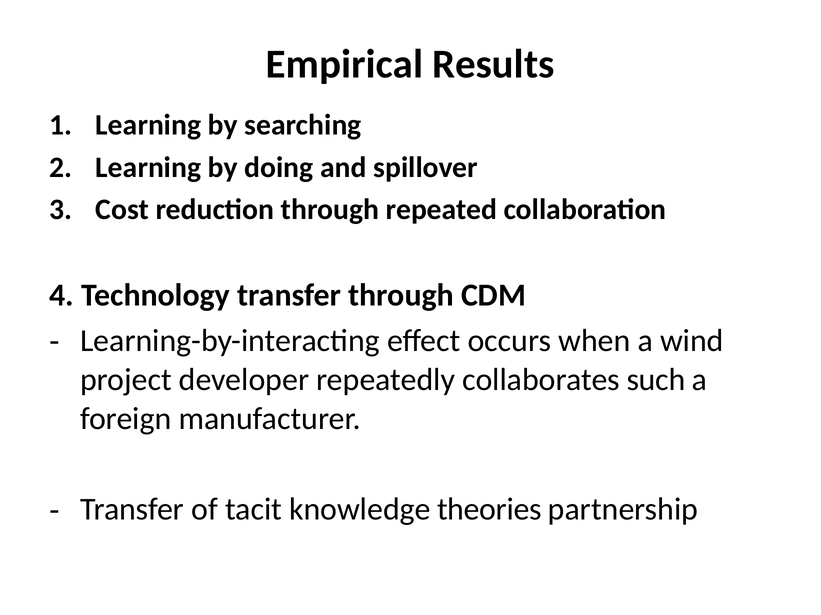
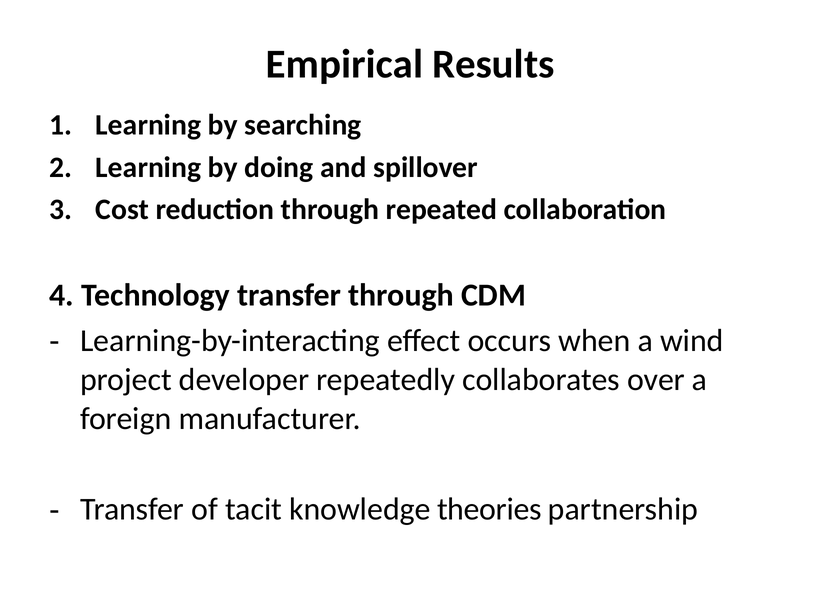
such: such -> over
